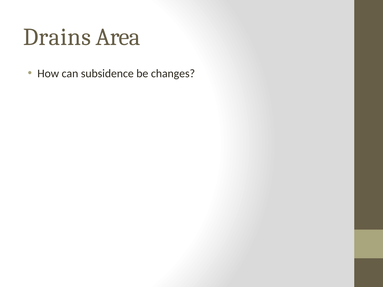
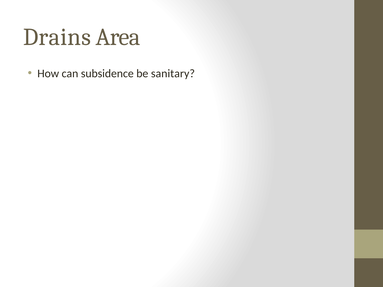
changes: changes -> sanitary
